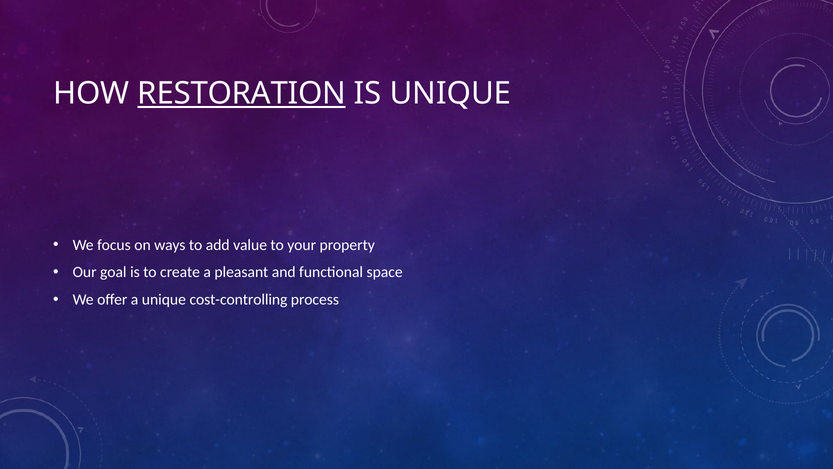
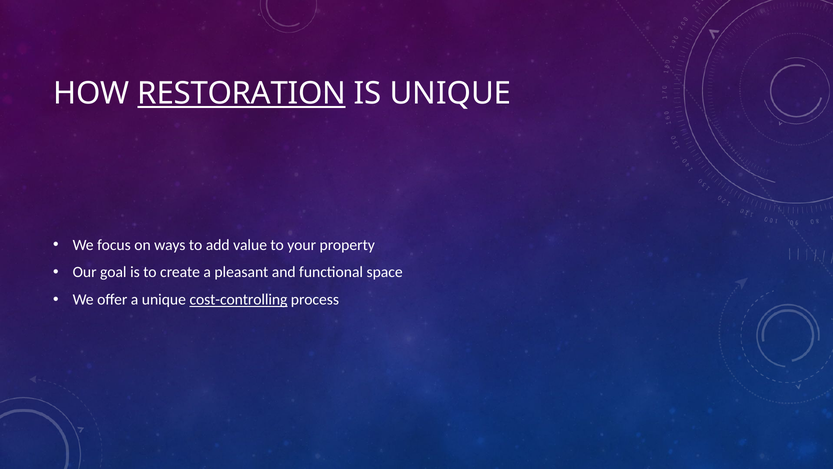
cost-controlling underline: none -> present
